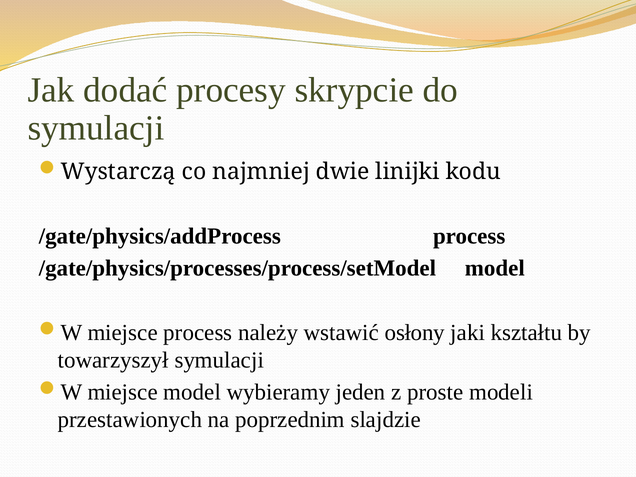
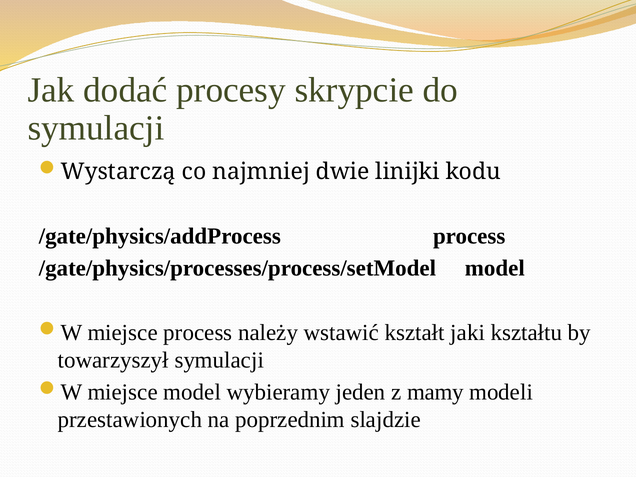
osłony: osłony -> kształt
proste: proste -> mamy
